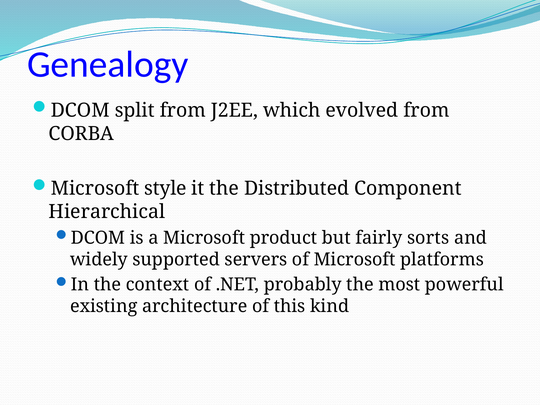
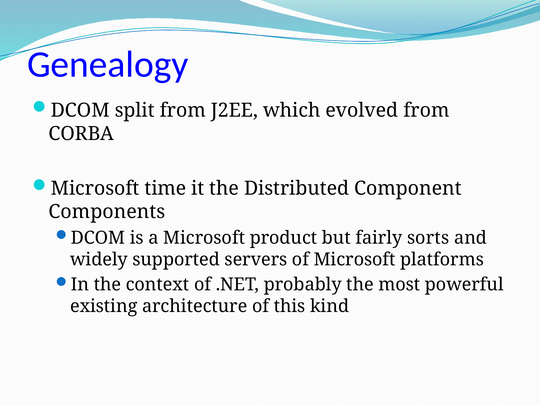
style: style -> time
Hierarchical: Hierarchical -> Components
